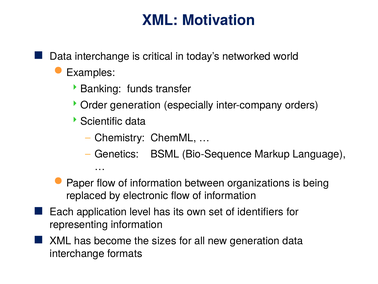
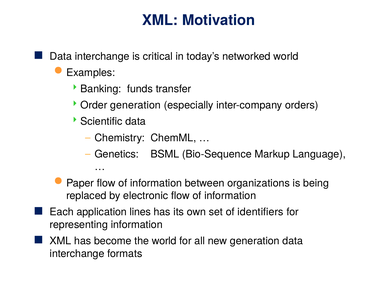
level: level -> lines
the sizes: sizes -> world
